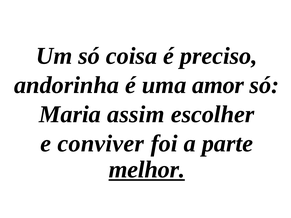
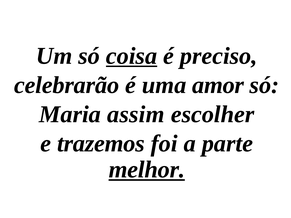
coisa underline: none -> present
andorinha: andorinha -> celebrarão
conviver: conviver -> trazemos
